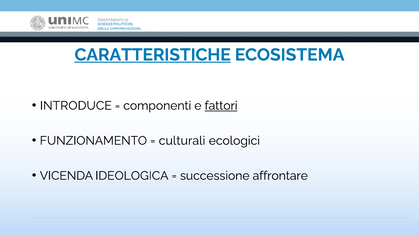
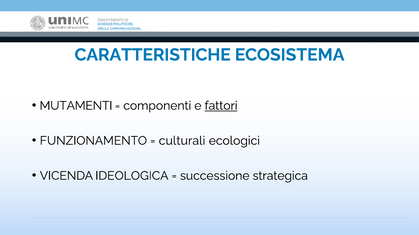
CARATTERISTICHE underline: present -> none
INTRODUCE: INTRODUCE -> MUTAMENTI
affrontare: affrontare -> strategica
